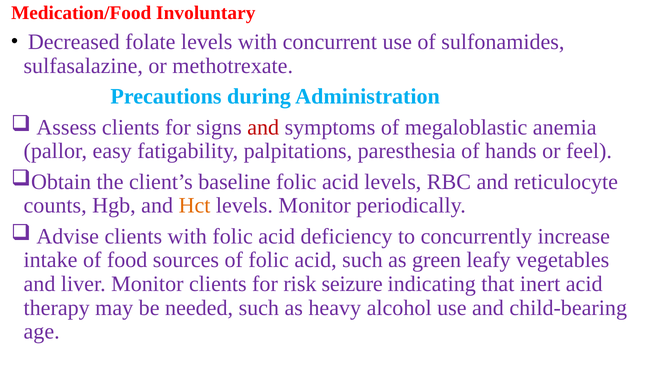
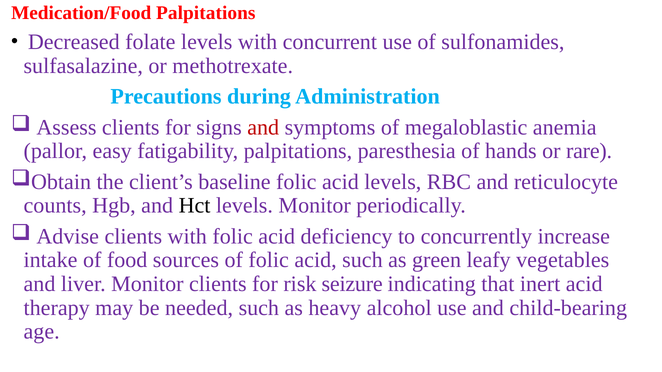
Medication/Food Involuntary: Involuntary -> Palpitations
feel: feel -> rare
Hct colour: orange -> black
